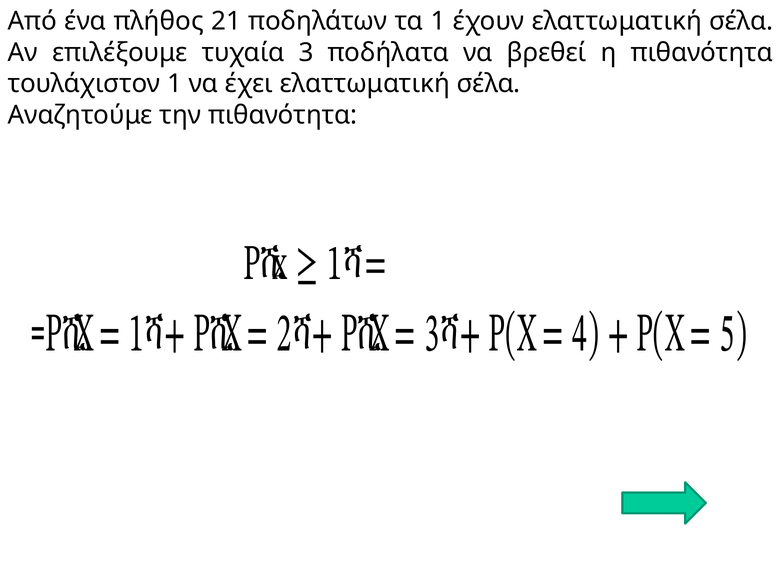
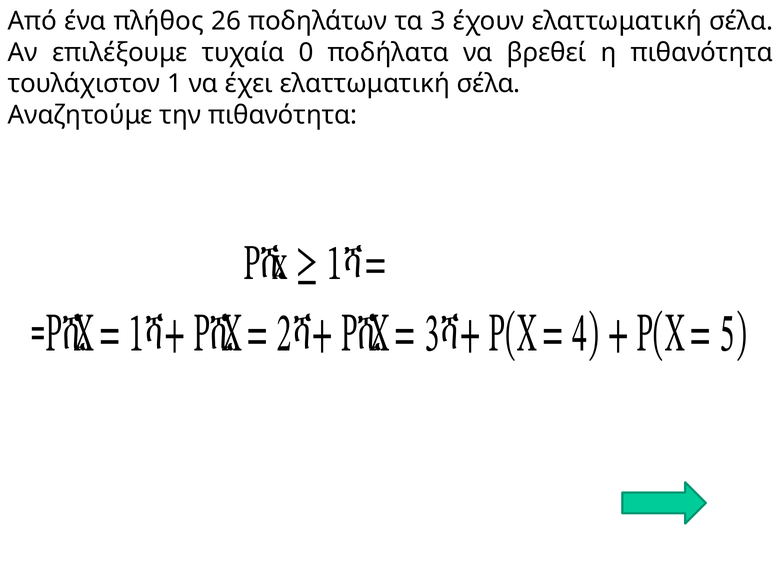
21: 21 -> 26
τα 1: 1 -> 3
3: 3 -> 0
